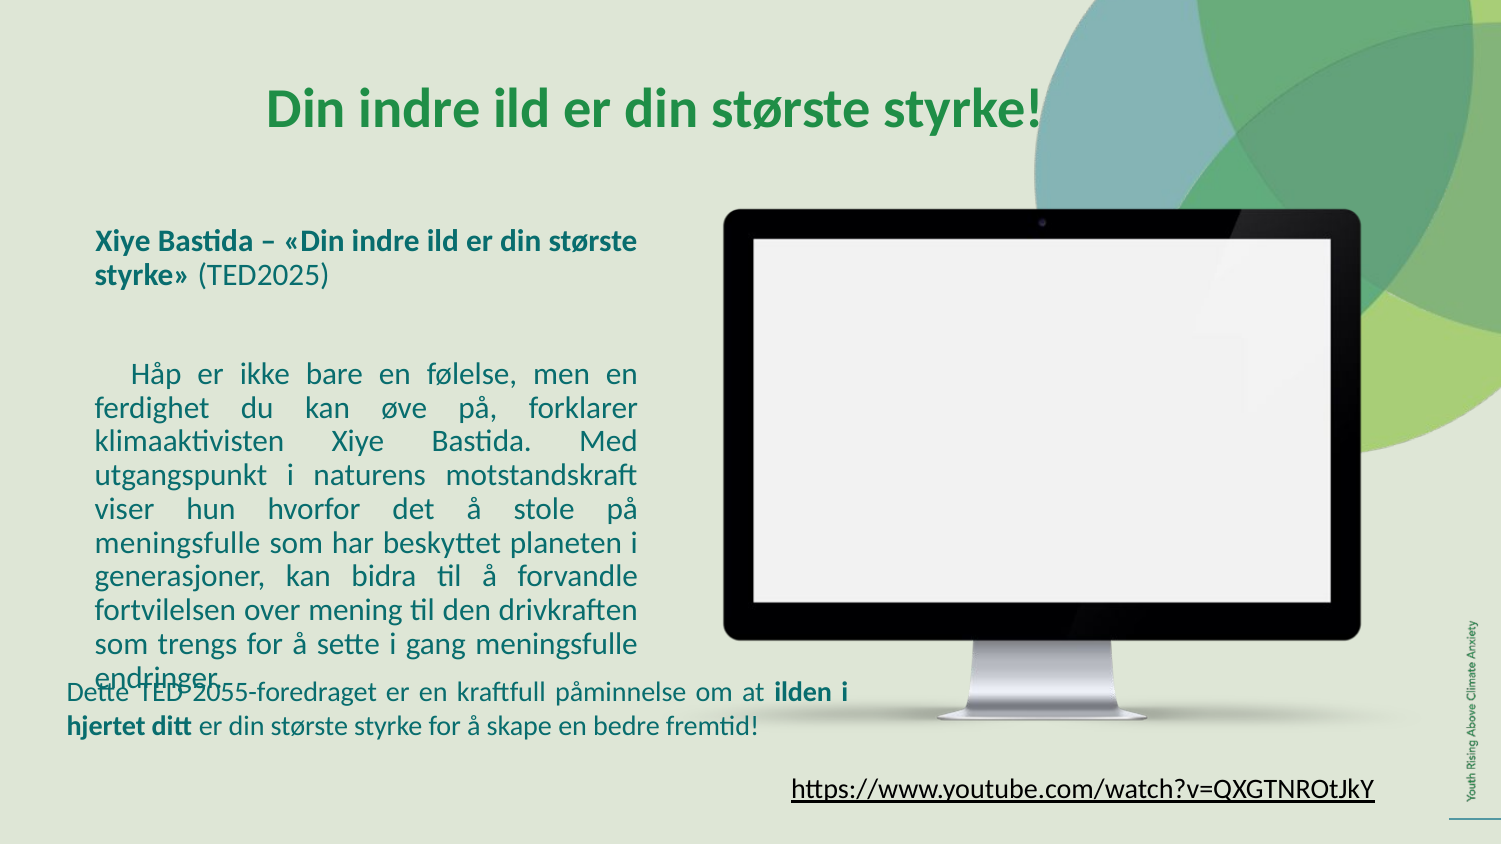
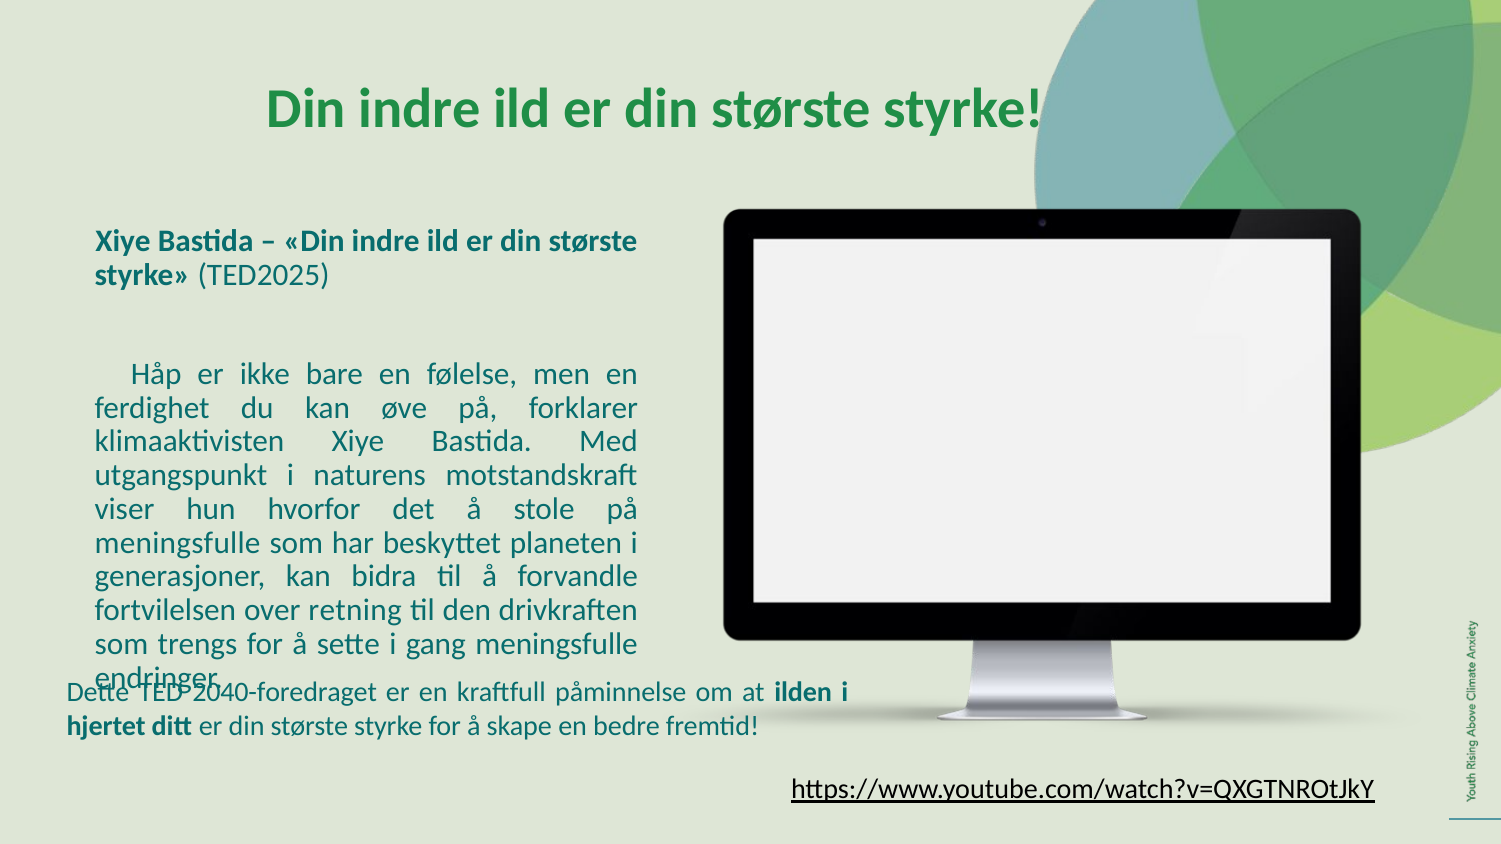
mening: mening -> retning
2055-foredraget: 2055-foredraget -> 2040-foredraget
